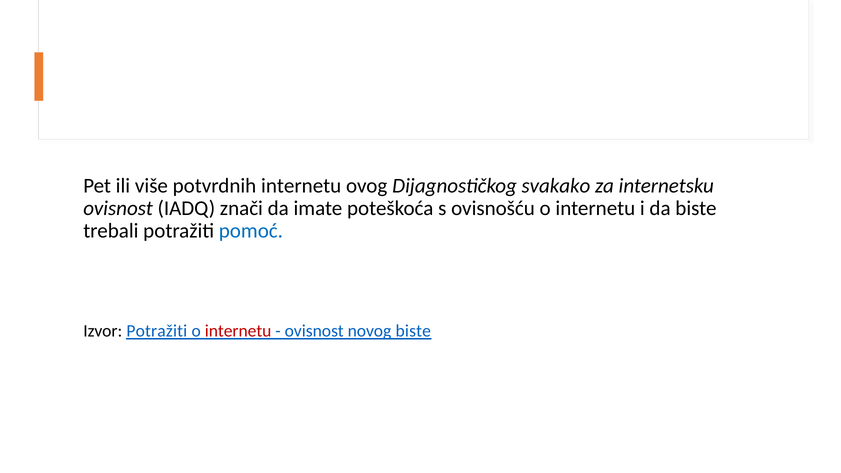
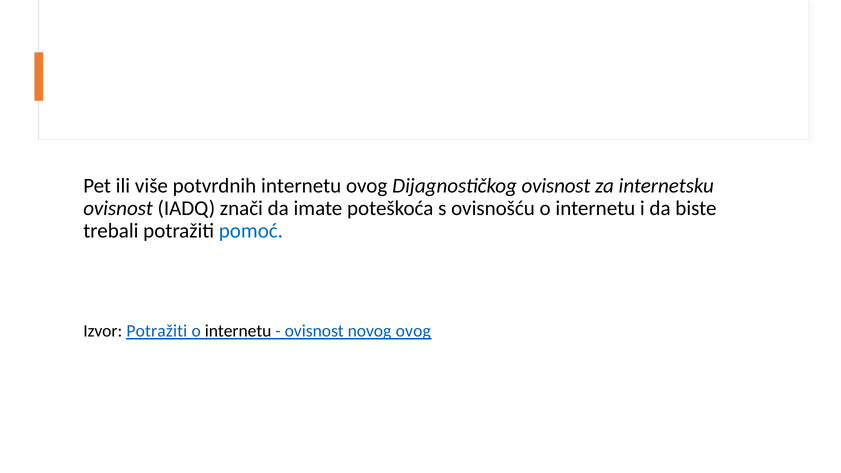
Dijagnostičkog svakako: svakako -> ovisnost
internetu at (238, 331) colour: red -> black
novog biste: biste -> ovog
